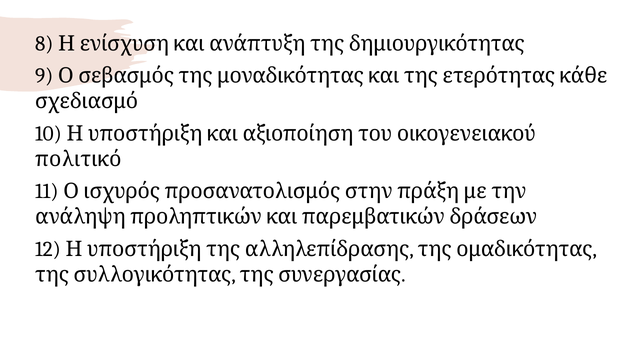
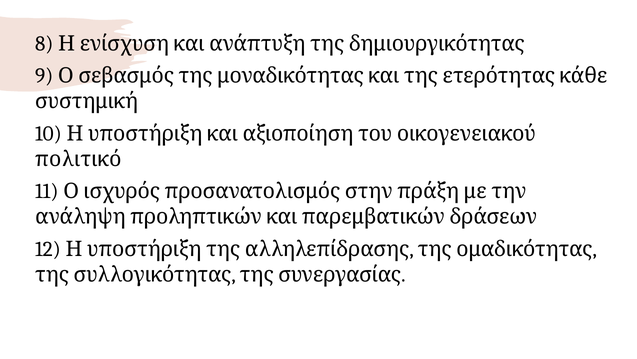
σχεδιασμό: σχεδιασμό -> συστημική
